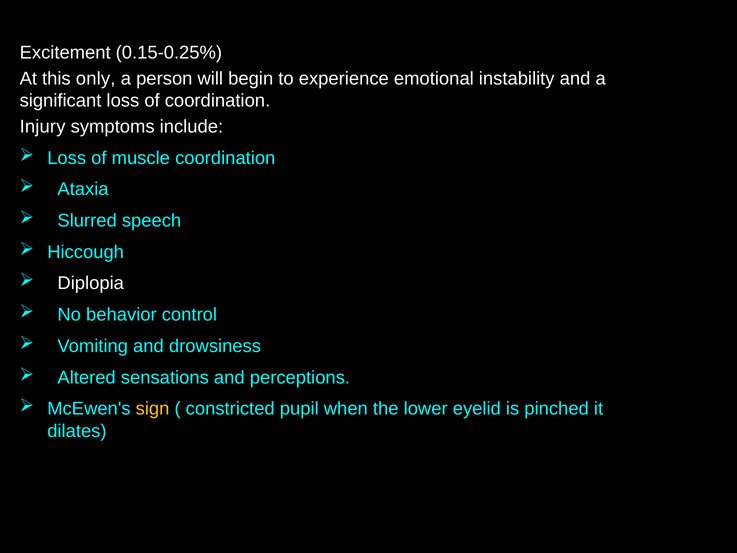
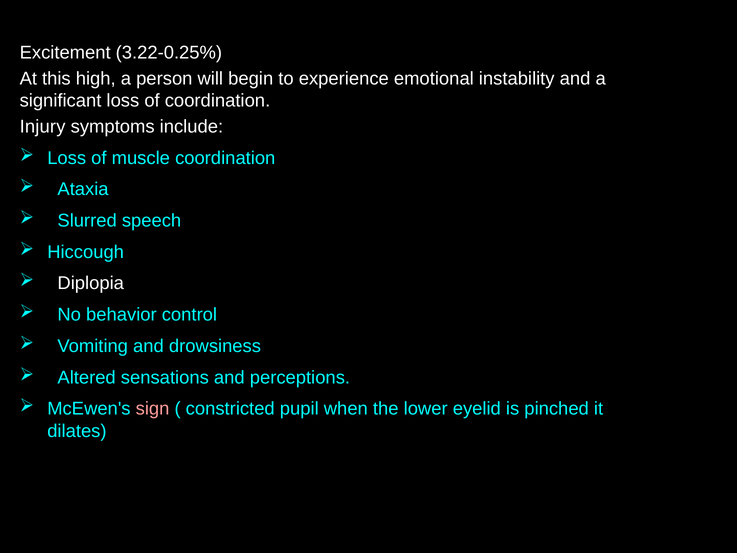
0.15-0.25%: 0.15-0.25% -> 3.22-0.25%
only: only -> high
sign colour: yellow -> pink
